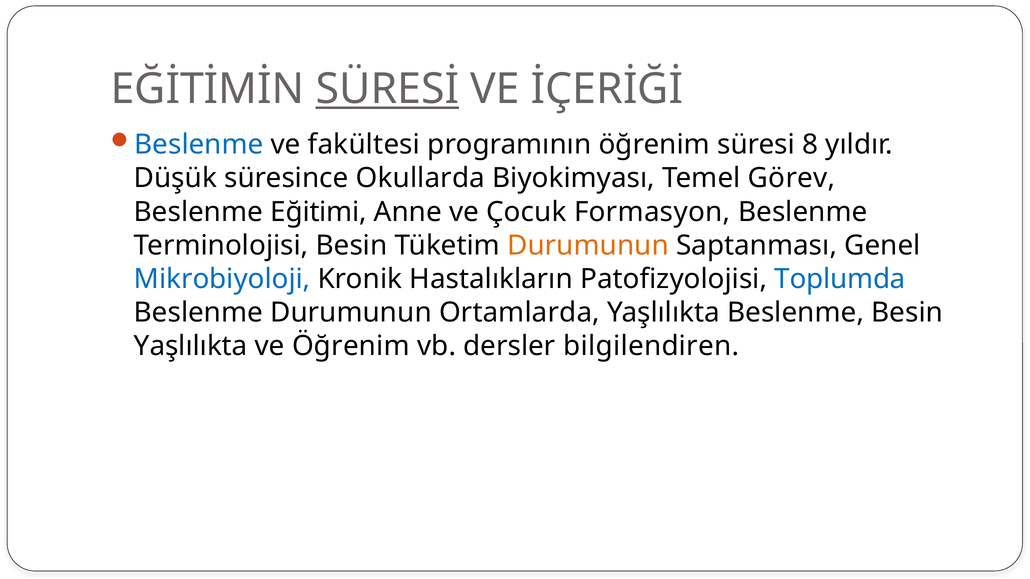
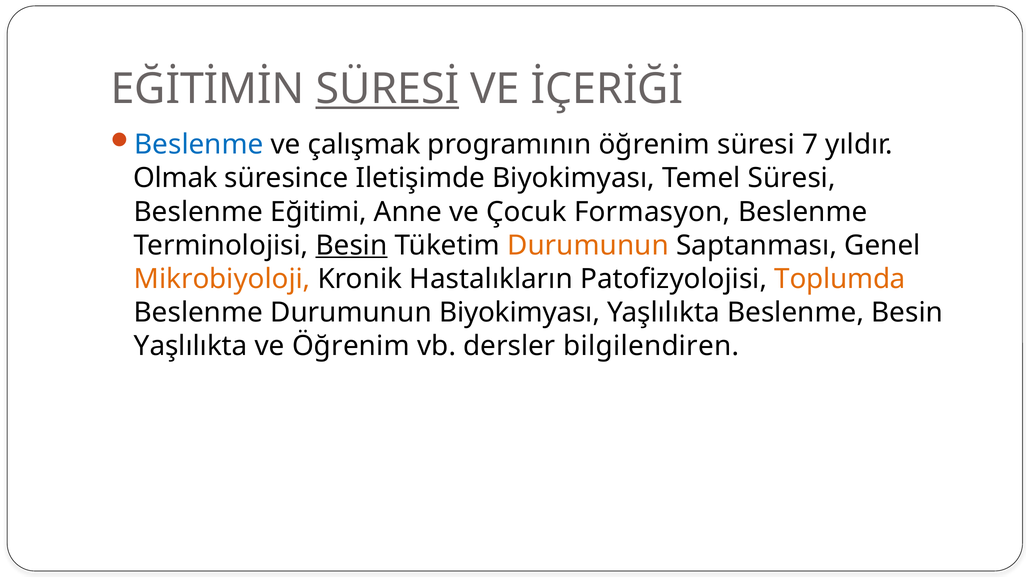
fakültesi: fakültesi -> çalışmak
8: 8 -> 7
Düşük: Düşük -> Olmak
Okullarda: Okullarda -> Iletişimde
Temel Görev: Görev -> Süresi
Besin at (352, 246) underline: none -> present
Mikrobiyoloji colour: blue -> orange
Toplumda colour: blue -> orange
Durumunun Ortamlarda: Ortamlarda -> Biyokimyası
